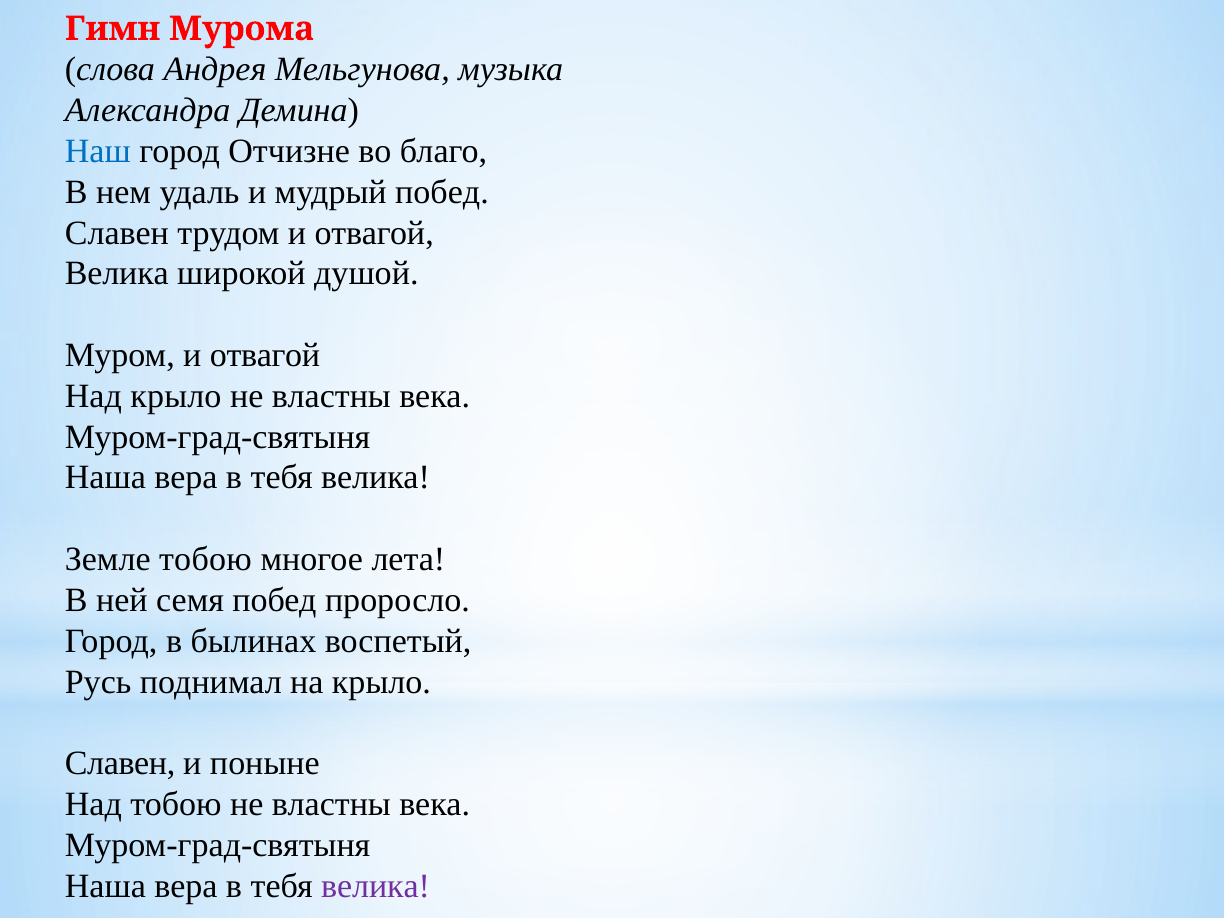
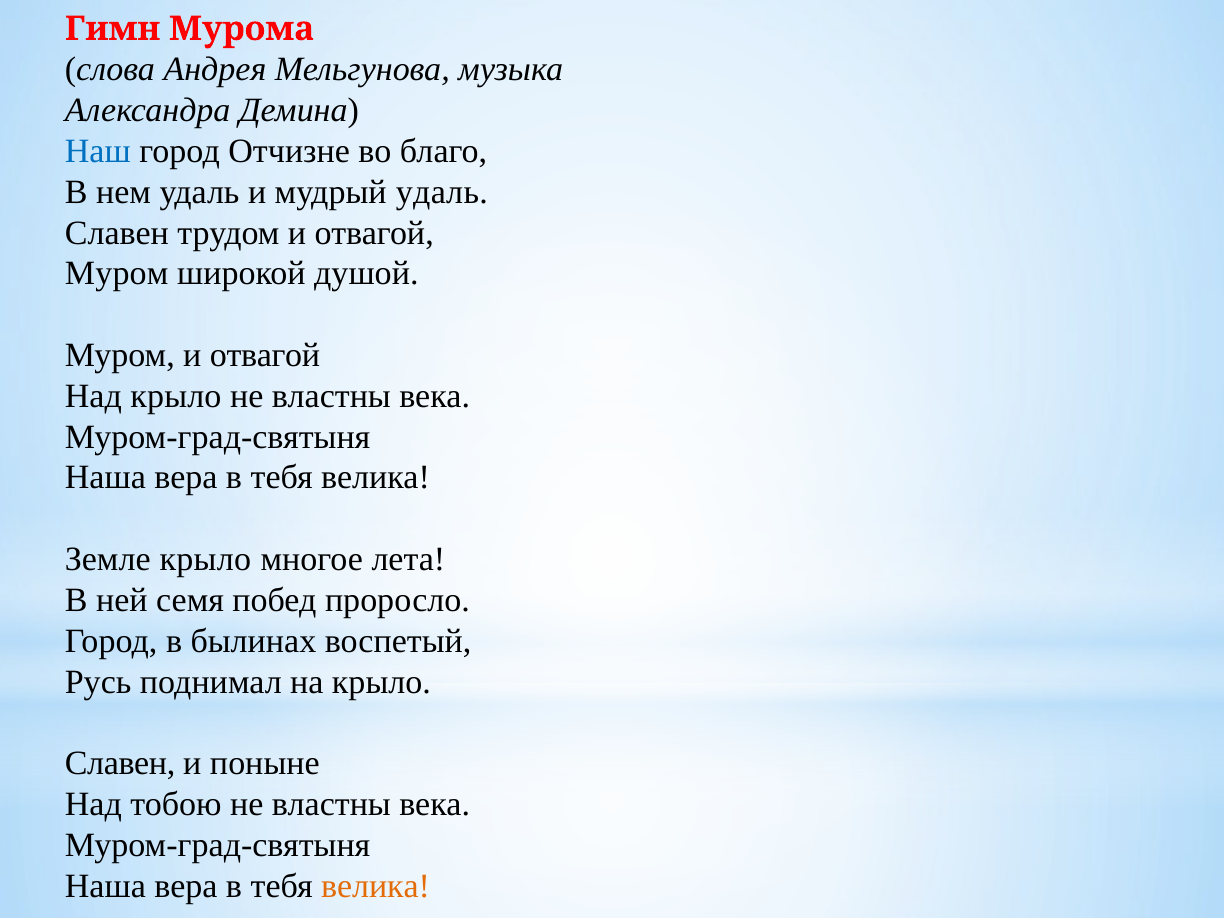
мудрый побед: побед -> удаль
Велика at (117, 274): Велика -> Муром
Земле тобою: тобою -> крыло
велика at (376, 886) colour: purple -> orange
